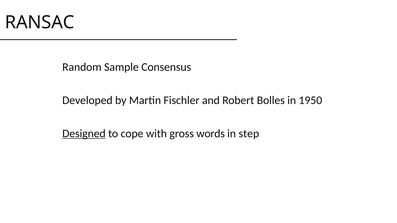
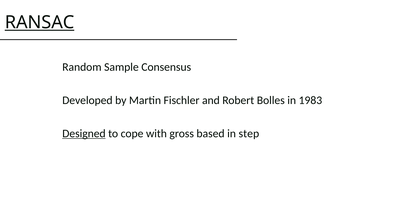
RANSAC underline: none -> present
1950: 1950 -> 1983
words: words -> based
